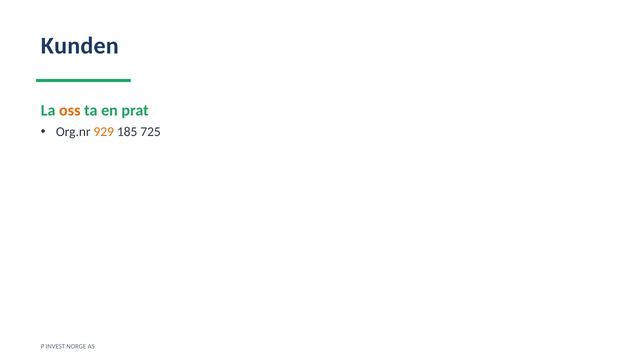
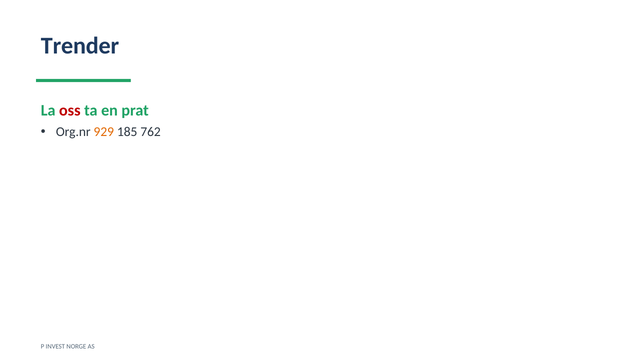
Kunden: Kunden -> Trender
oss colour: orange -> red
725: 725 -> 762
